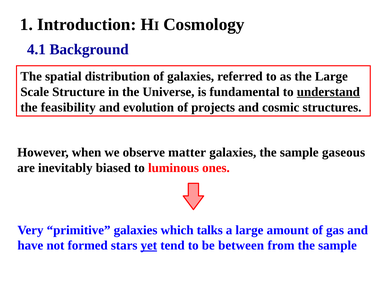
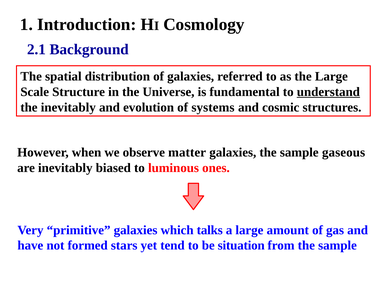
4.1: 4.1 -> 2.1
the feasibility: feasibility -> inevitably
projects: projects -> systems
yet underline: present -> none
between: between -> situation
